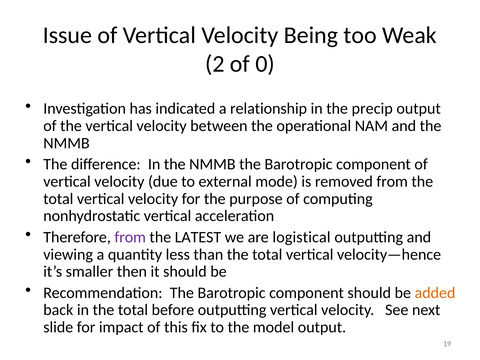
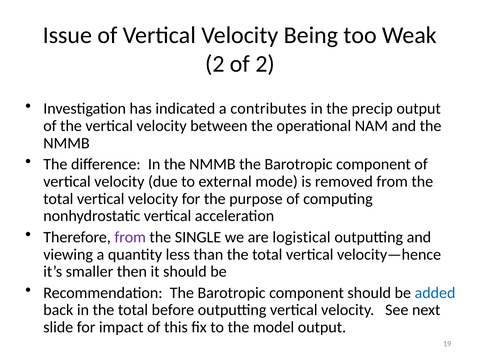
of 0: 0 -> 2
relationship: relationship -> contributes
LATEST: LATEST -> SINGLE
added colour: orange -> blue
